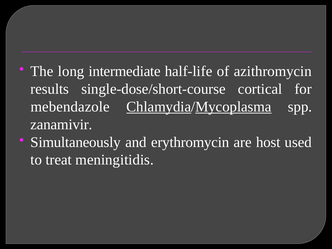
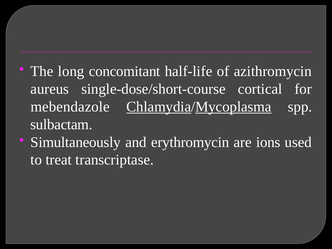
intermediate: intermediate -> concomitant
results: results -> aureus
zanamivir: zanamivir -> sulbactam
host: host -> ions
meningitidis: meningitidis -> transcriptase
